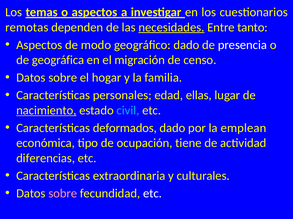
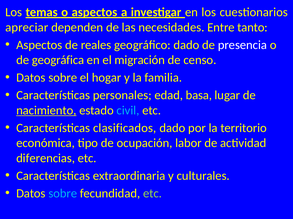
remotas: remotas -> apreciar
necesidades underline: present -> none
modo: modo -> reales
ellas: ellas -> basa
deformados: deformados -> clasificados
emplean: emplean -> territorio
tiene: tiene -> labor
sobre at (63, 194) colour: pink -> light blue
etc at (152, 194) colour: white -> light green
